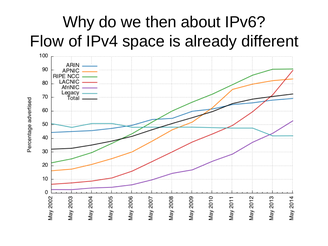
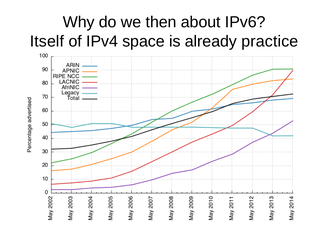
Flow: Flow -> Itself
different: different -> practice
